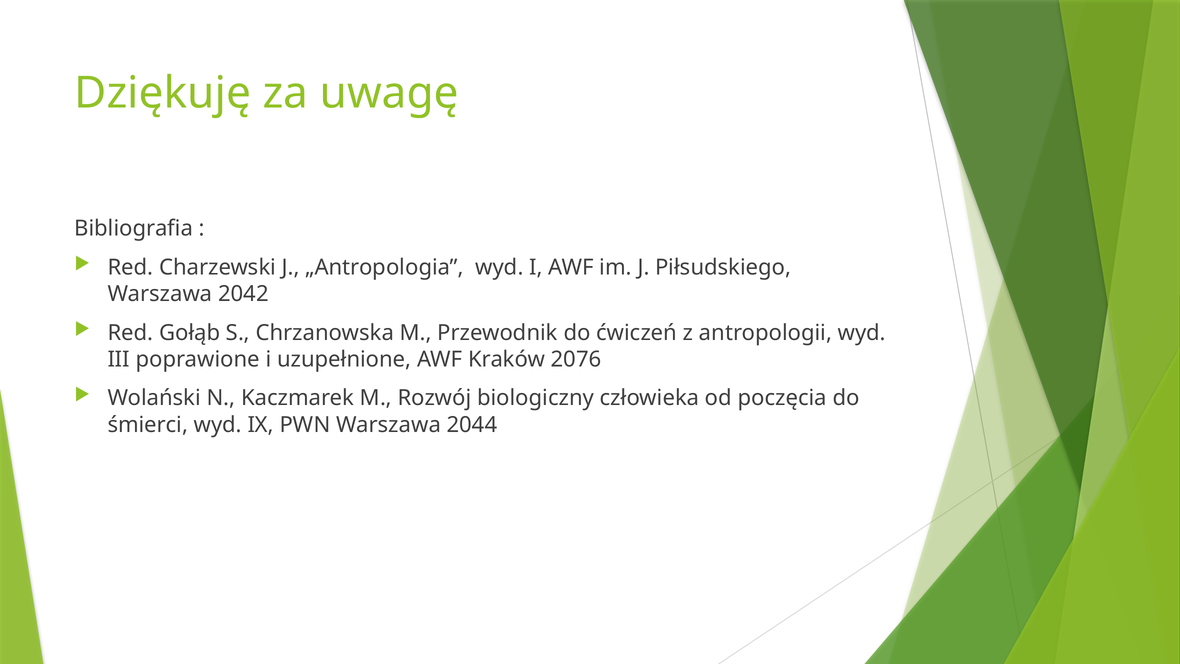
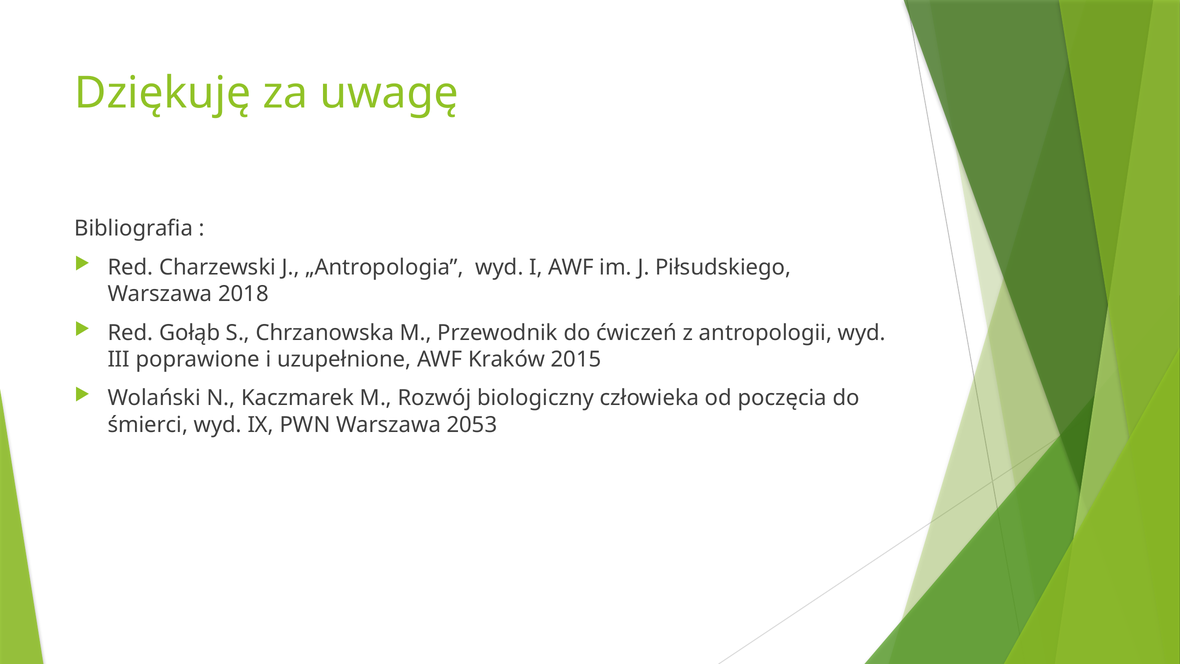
2042: 2042 -> 2018
2076: 2076 -> 2015
2044: 2044 -> 2053
